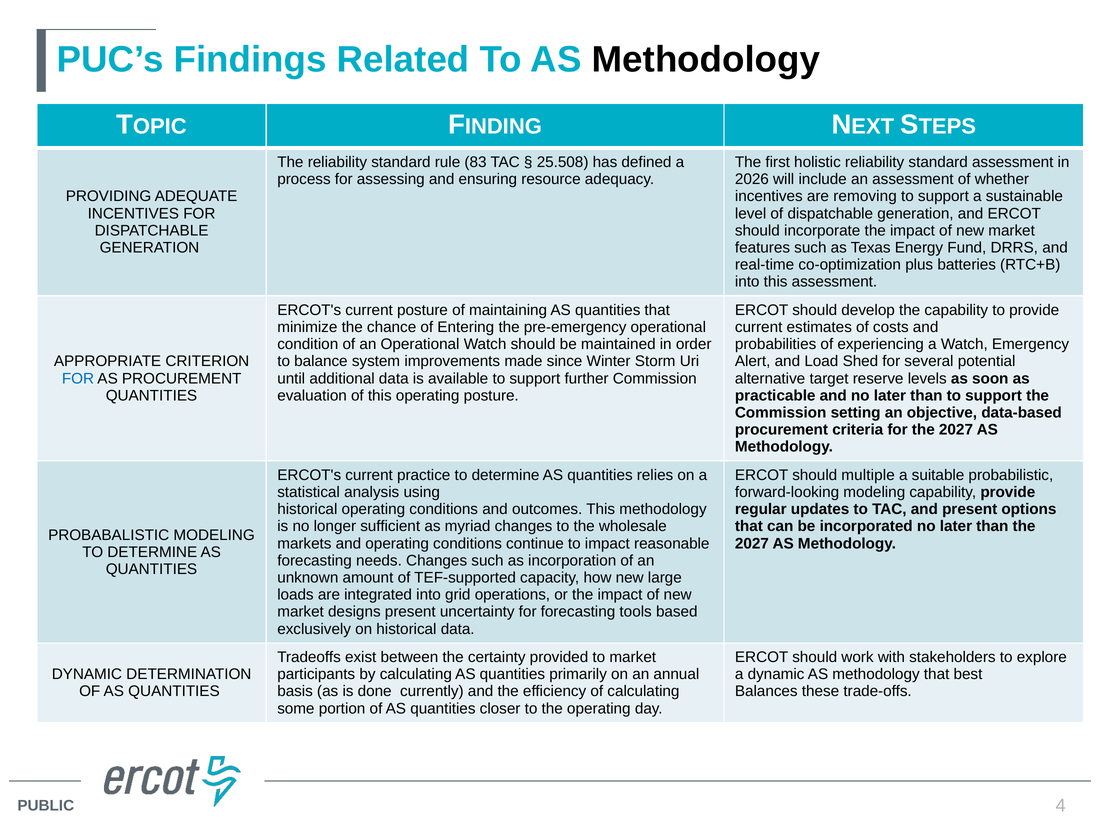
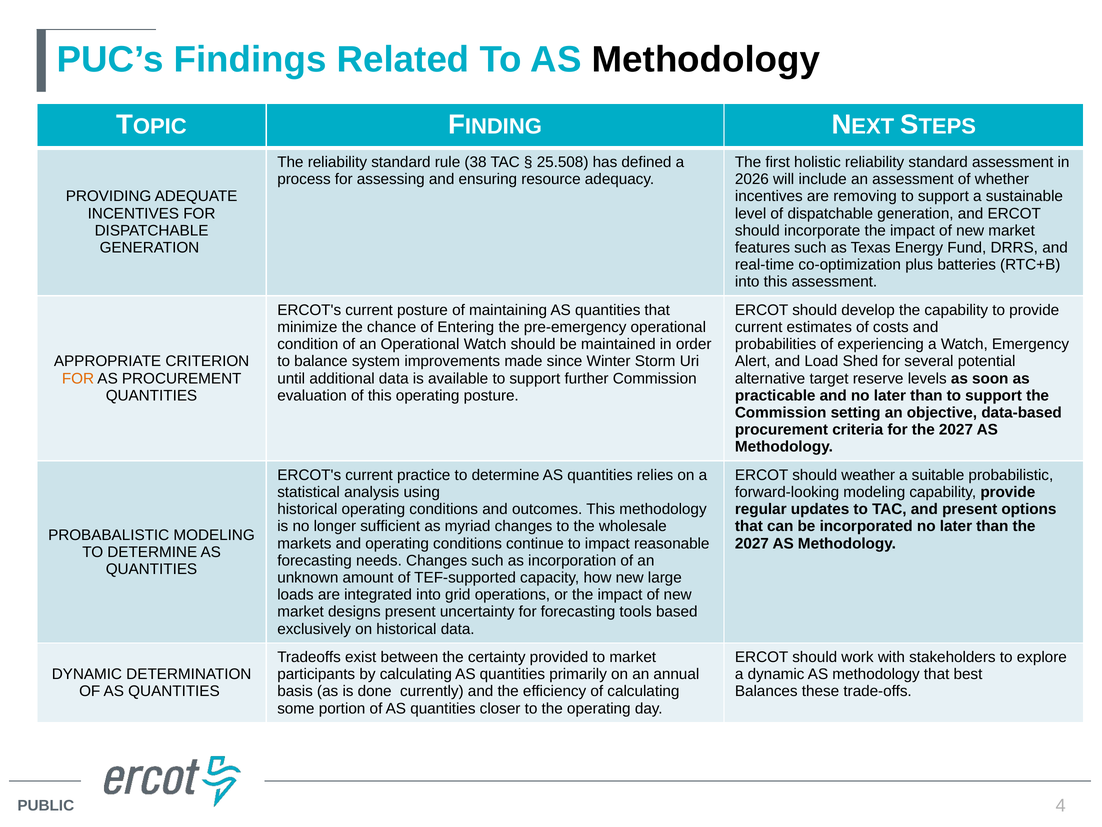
83: 83 -> 38
FOR at (78, 378) colour: blue -> orange
multiple: multiple -> weather
